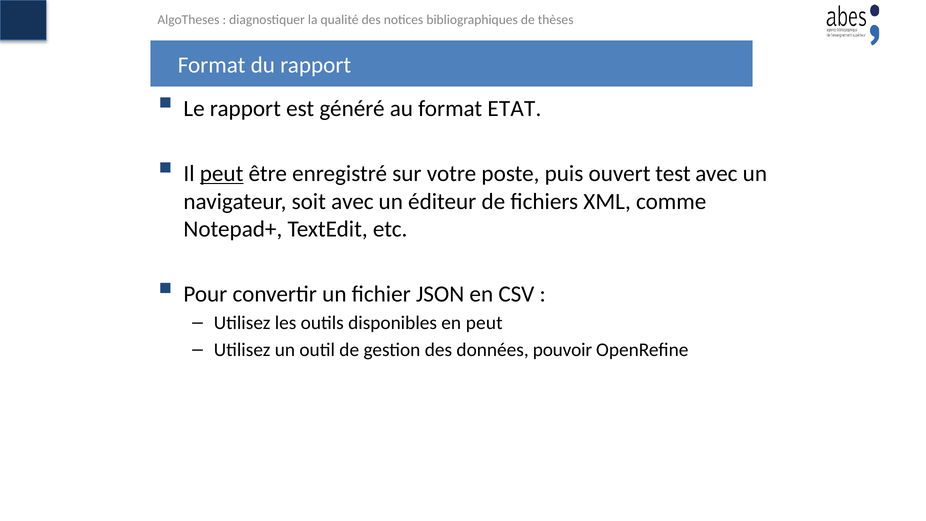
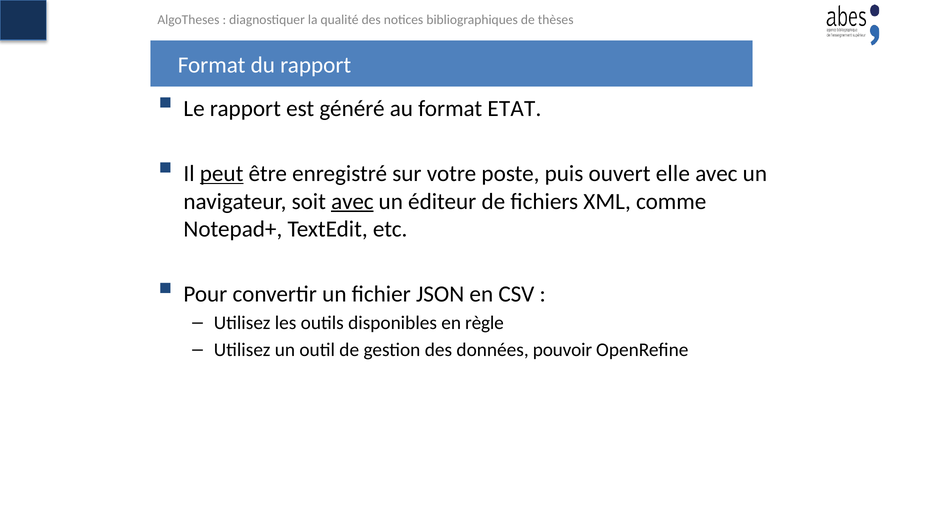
test: test -> elle
avec at (352, 201) underline: none -> present
en peut: peut -> règle
